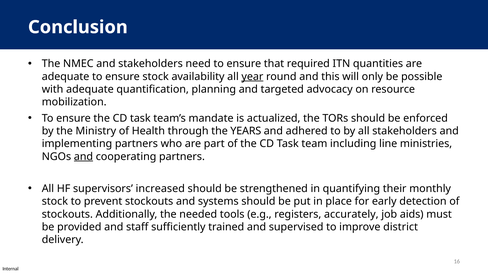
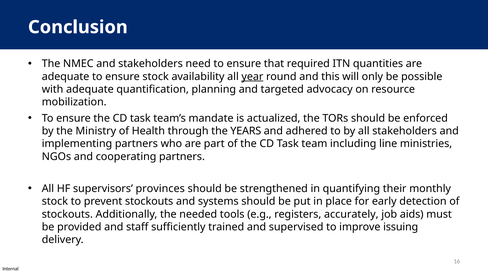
and at (83, 157) underline: present -> none
increased: increased -> provinces
district: district -> issuing
